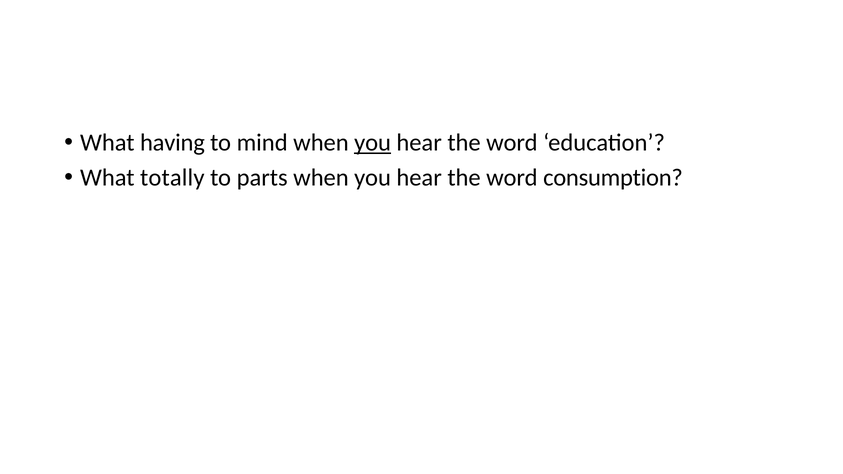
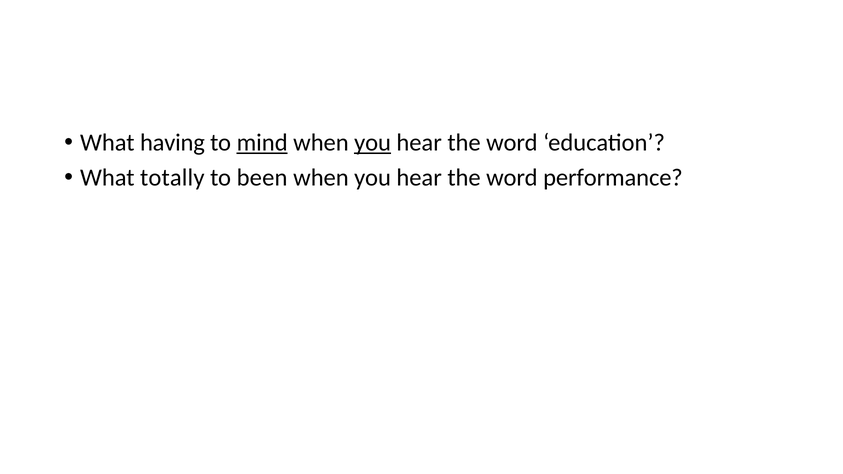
mind underline: none -> present
parts: parts -> been
consumption: consumption -> performance
